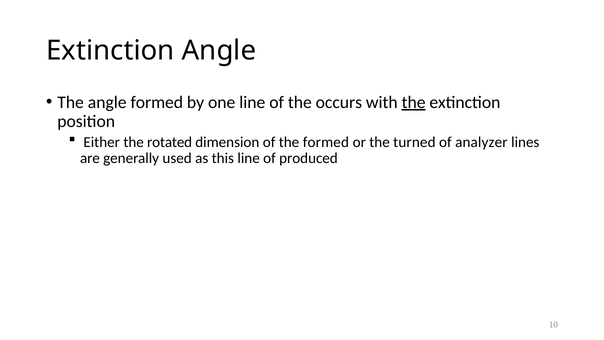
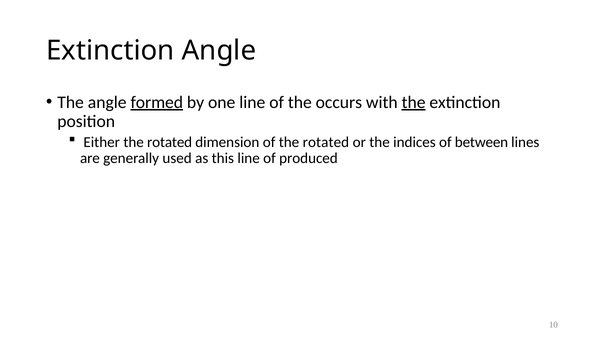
formed at (157, 102) underline: none -> present
of the formed: formed -> rotated
turned: turned -> indices
analyzer: analyzer -> between
